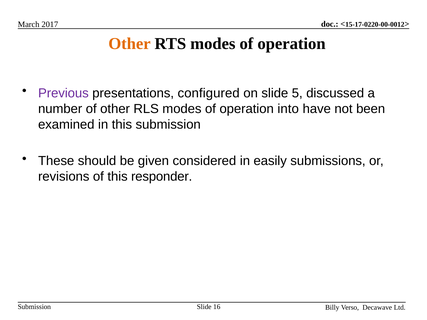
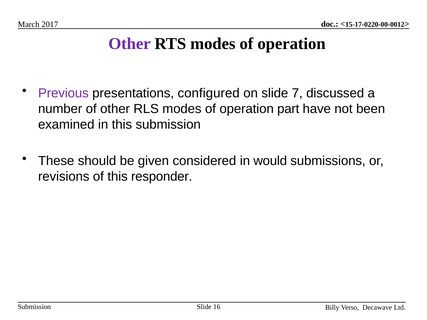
Other at (130, 44) colour: orange -> purple
5: 5 -> 7
into: into -> part
easily: easily -> would
